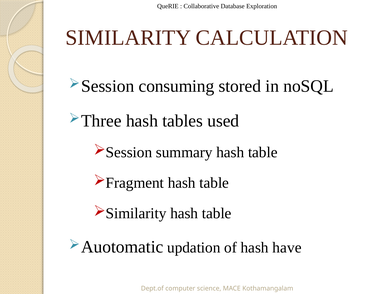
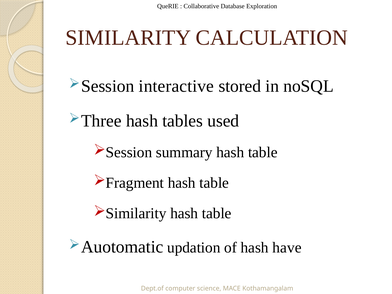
consuming: consuming -> interactive
